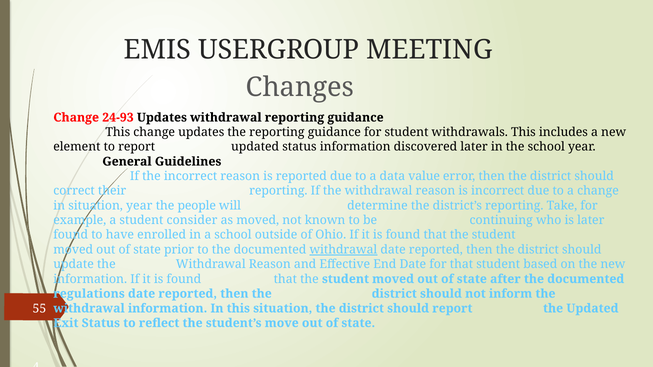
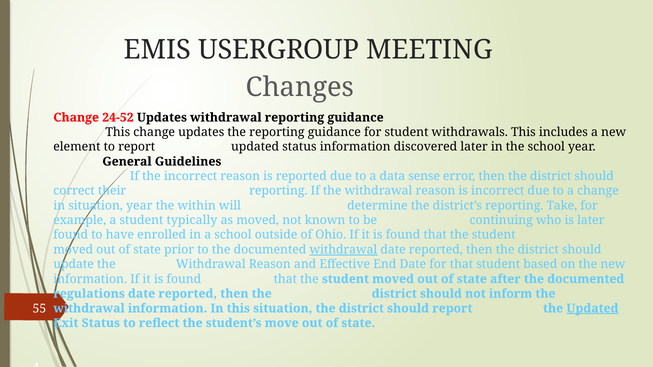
24-93: 24-93 -> 24-52
value: value -> sense
people: people -> within
consider: consider -> typically
Updated at (592, 309) underline: none -> present
